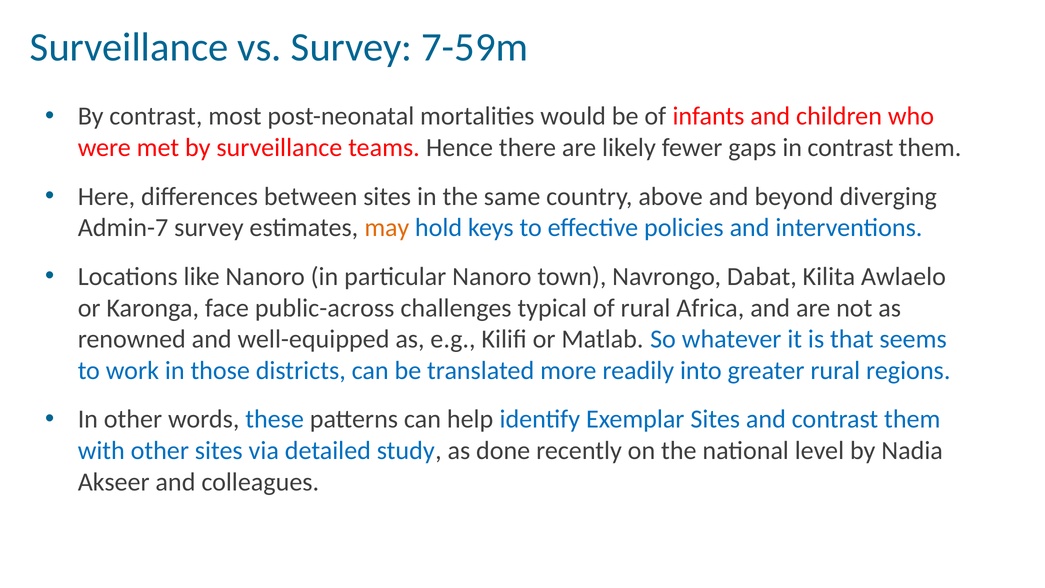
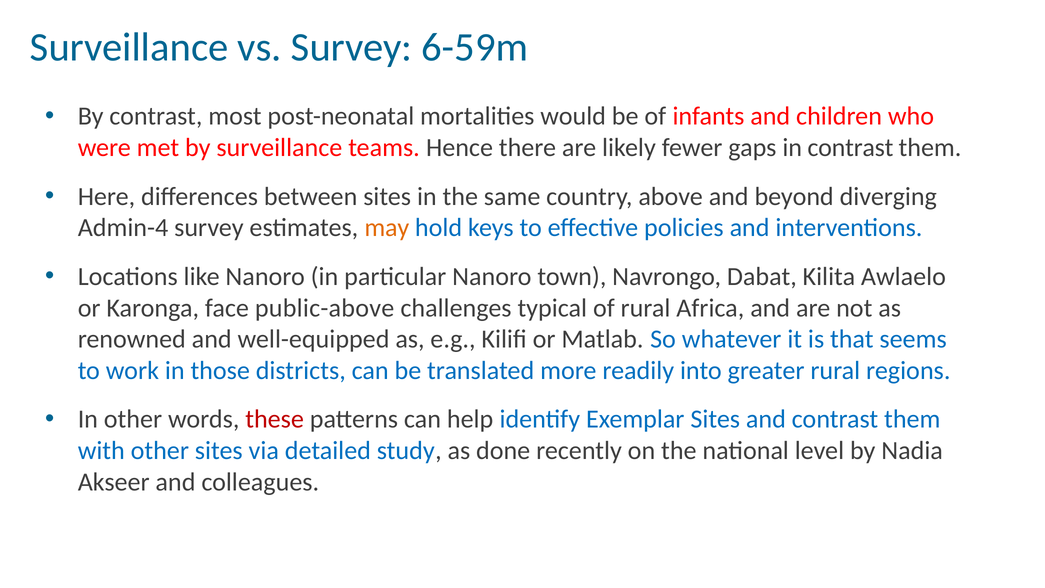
7-59m: 7-59m -> 6-59m
Admin-7: Admin-7 -> Admin-4
public-across: public-across -> public-above
these colour: blue -> red
